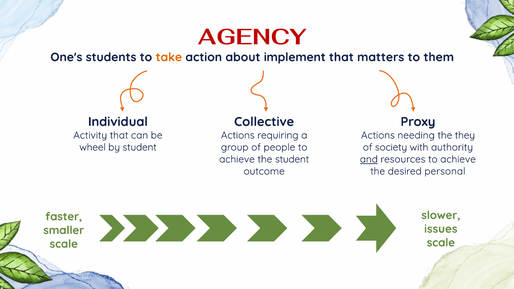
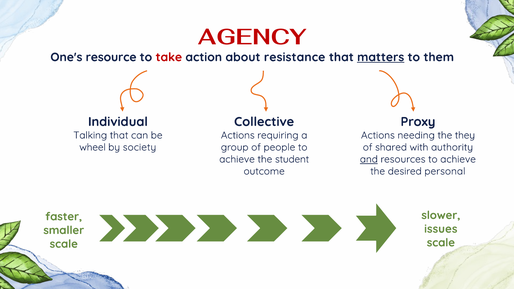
students: students -> resource
take colour: orange -> red
implement: implement -> resistance
matters underline: none -> present
Activity: Activity -> Talking
by student: student -> society
society: society -> shared
